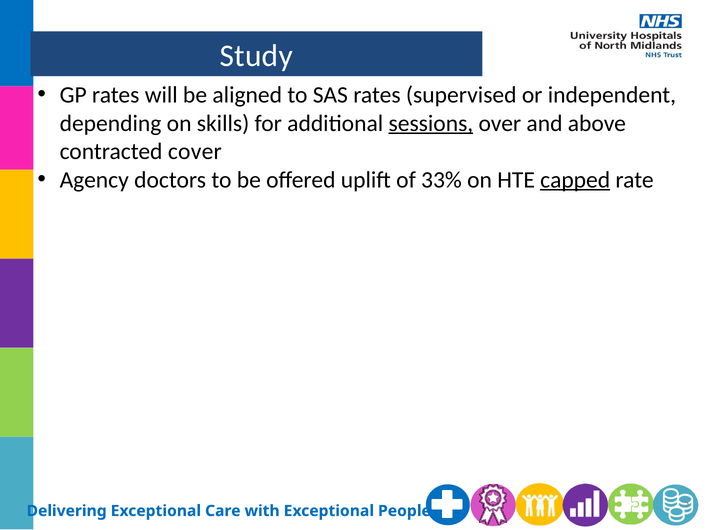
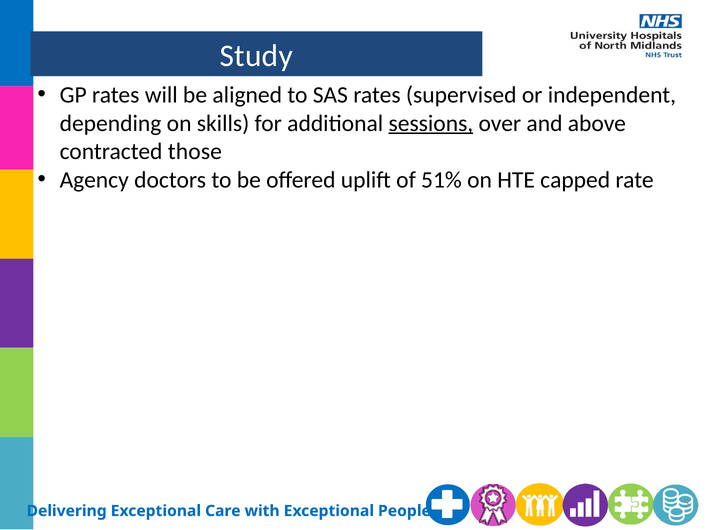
cover: cover -> those
33%: 33% -> 51%
capped underline: present -> none
